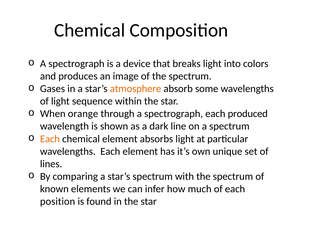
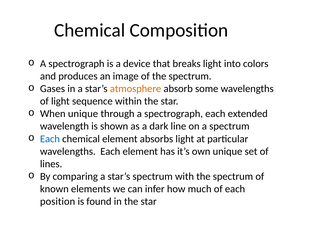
When orange: orange -> unique
produced: produced -> extended
Each at (50, 139) colour: orange -> blue
